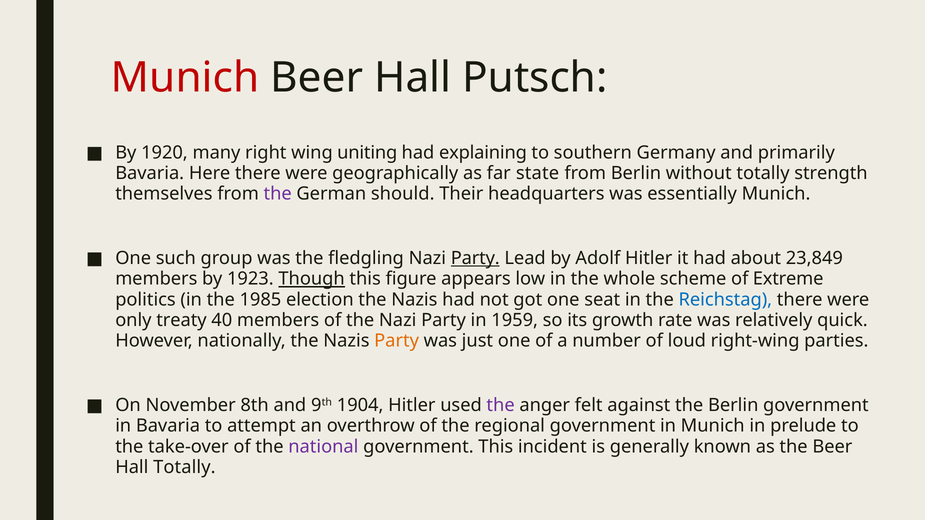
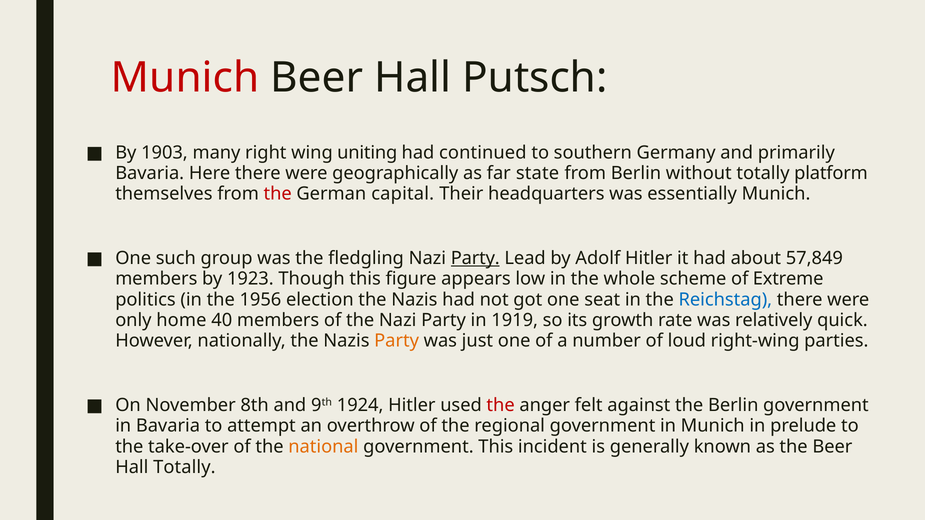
1920: 1920 -> 1903
explaining: explaining -> continued
strength: strength -> platform
the at (278, 194) colour: purple -> red
should: should -> capital
23,849: 23,849 -> 57,849
Though underline: present -> none
1985: 1985 -> 1956
treaty: treaty -> home
1959: 1959 -> 1919
1904: 1904 -> 1924
the at (501, 405) colour: purple -> red
national colour: purple -> orange
